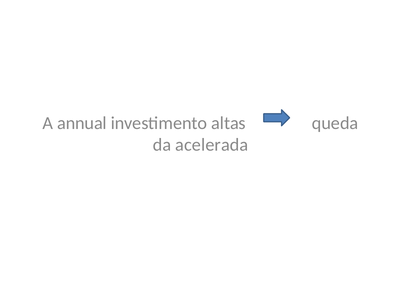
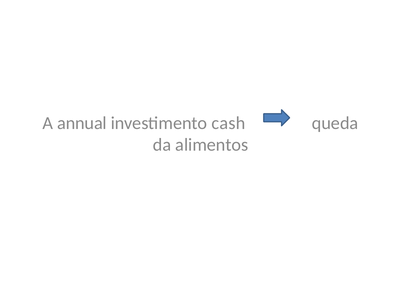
altas: altas -> cash
acelerada: acelerada -> alimentos
